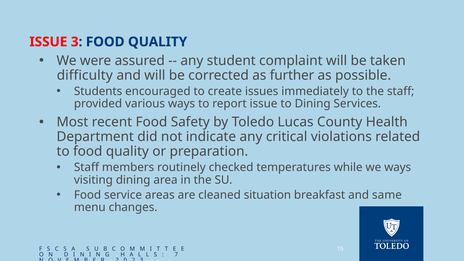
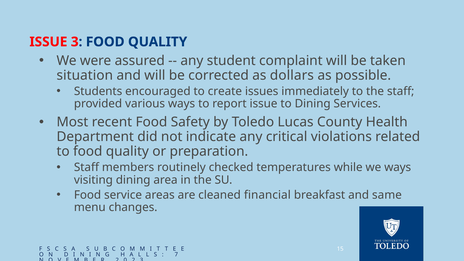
difficulty: difficulty -> situation
further: further -> dollars
situation: situation -> financial
